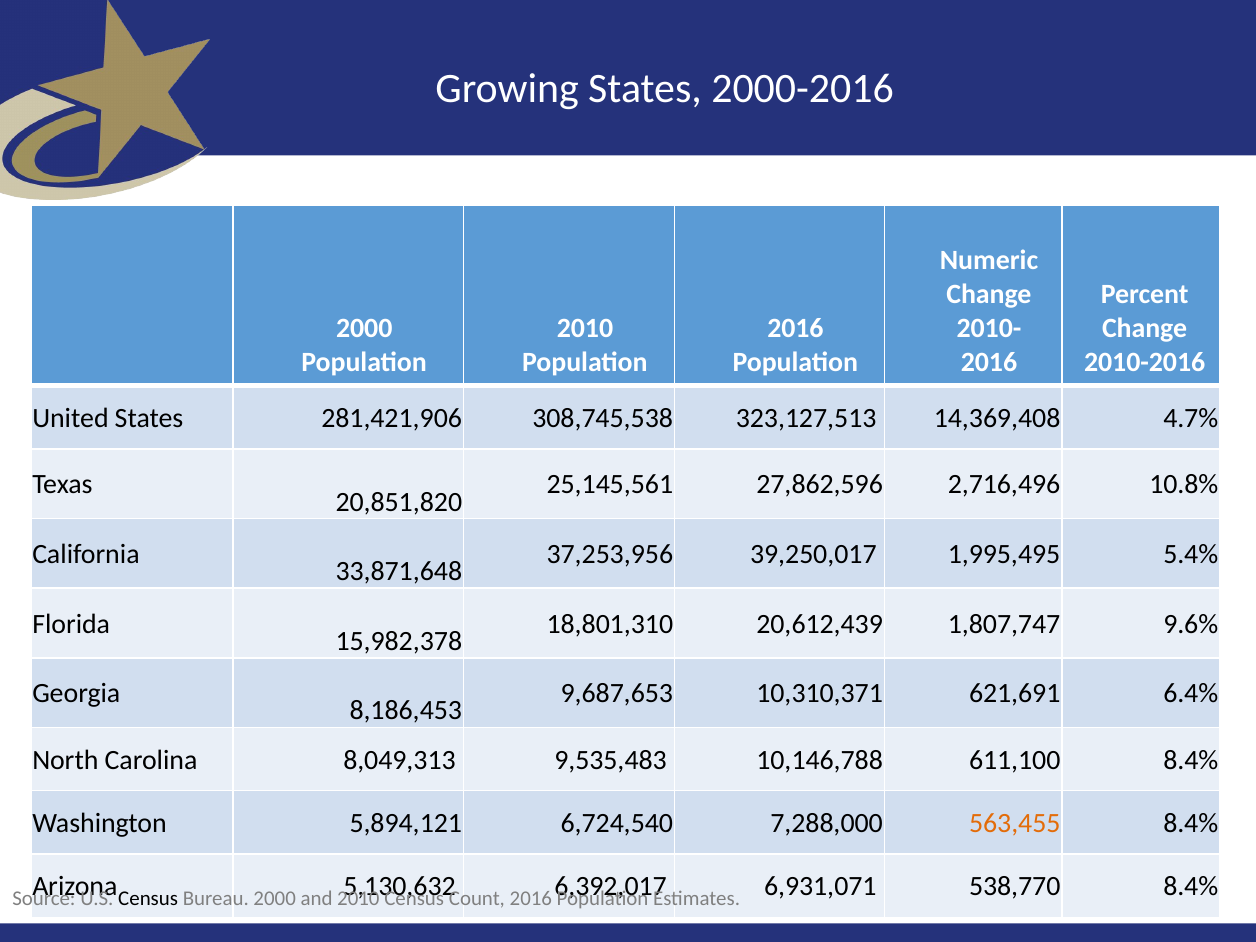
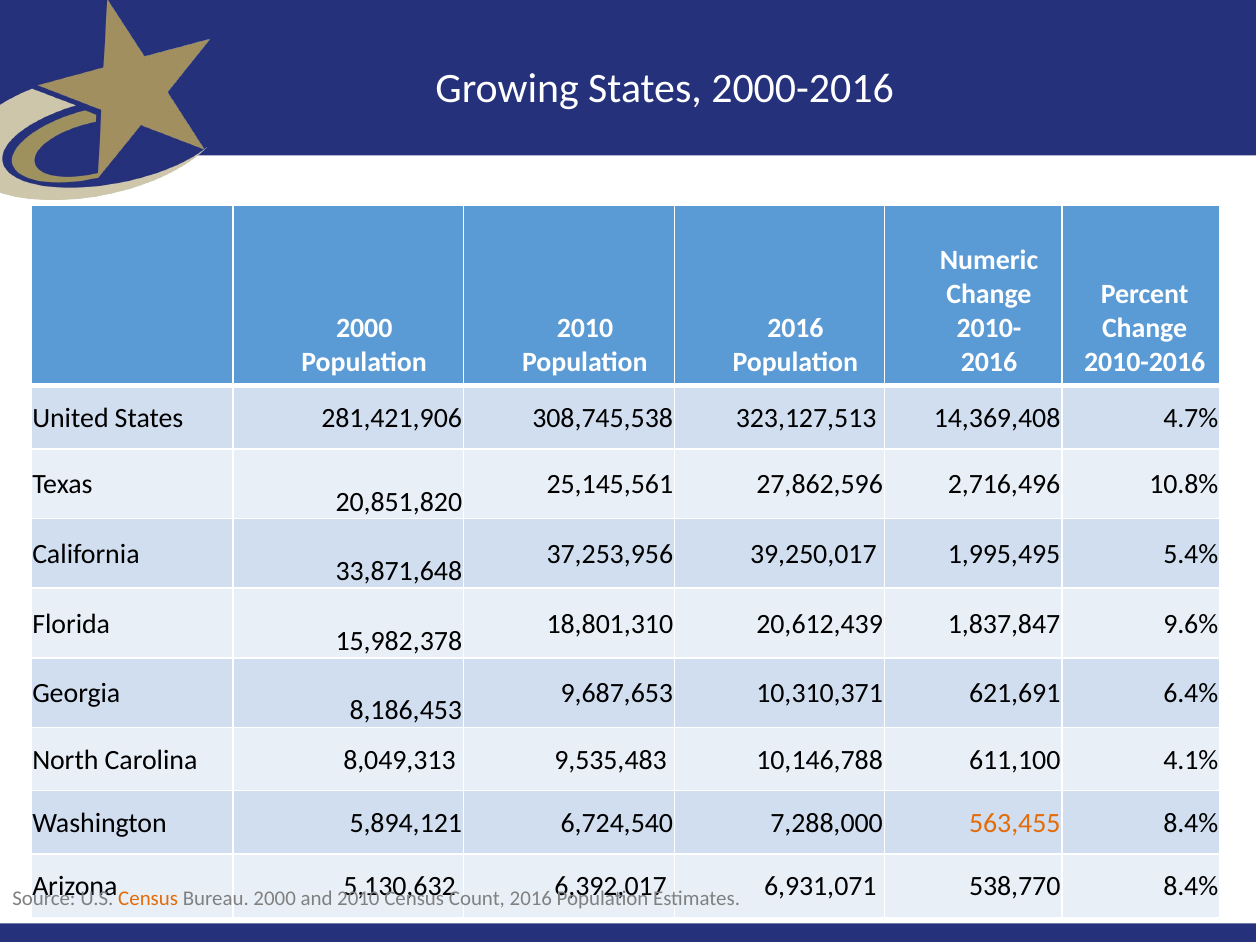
1,807,747: 1,807,747 -> 1,837,847
611,100 8.4%: 8.4% -> 4.1%
Census at (148, 899) colour: black -> orange
